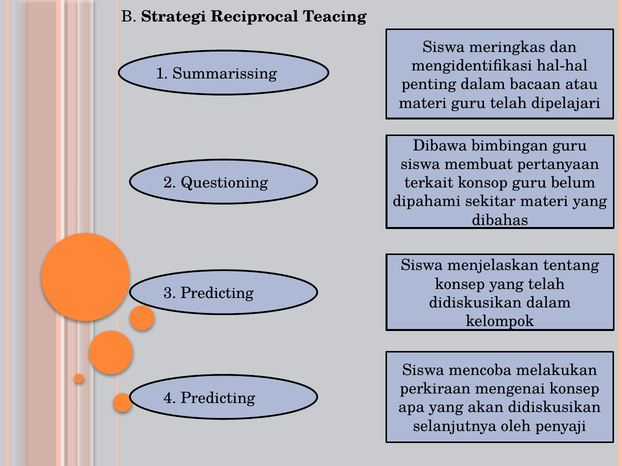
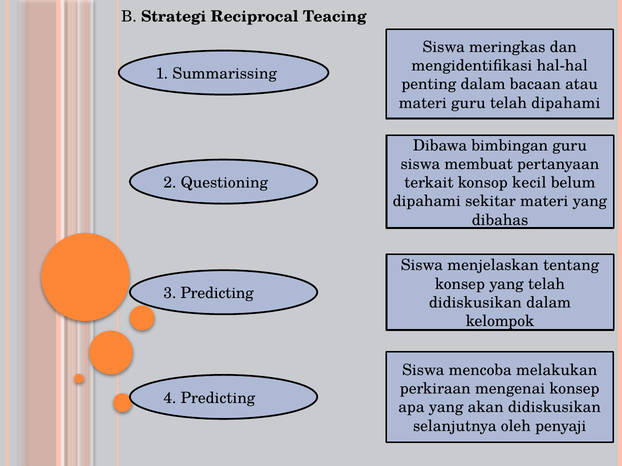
telah dipelajari: dipelajari -> dipahami
konsop guru: guru -> kecil
